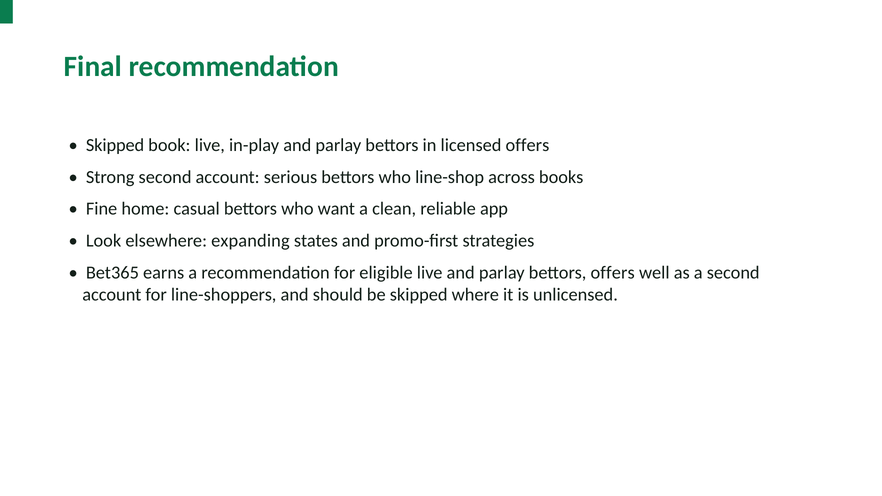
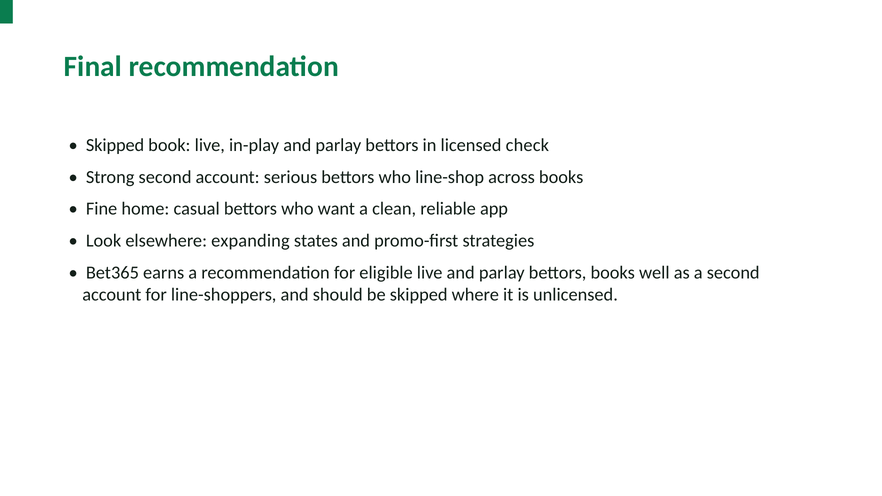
licensed offers: offers -> check
bettors offers: offers -> books
